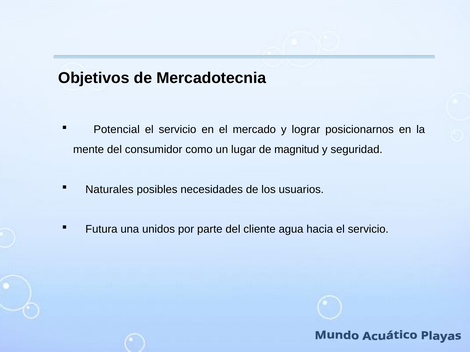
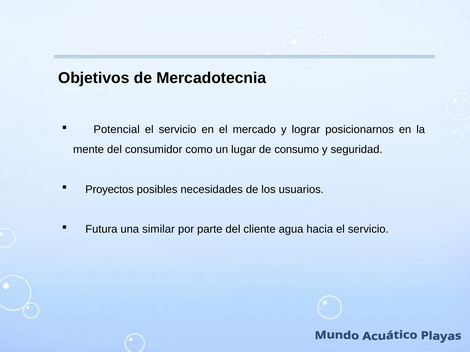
magnitud: magnitud -> consumo
Naturales: Naturales -> Proyectos
unidos: unidos -> similar
